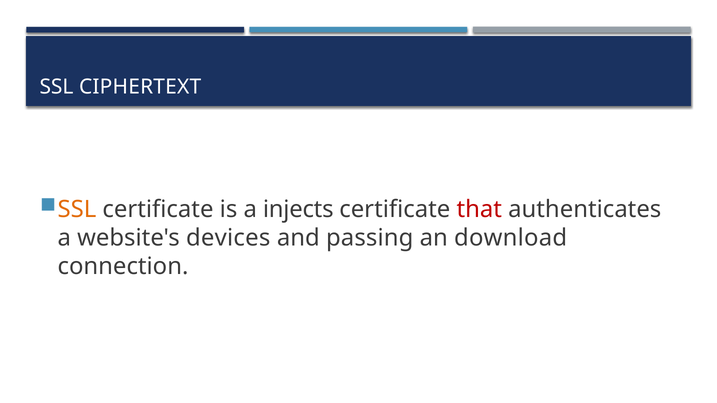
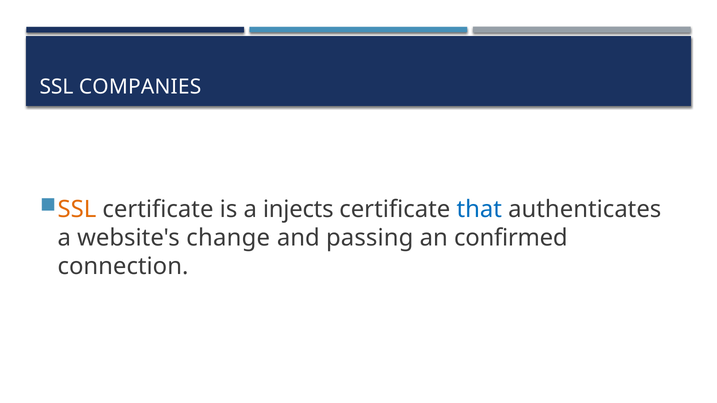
CIPHERTEXT: CIPHERTEXT -> COMPANIES
that colour: red -> blue
devices: devices -> change
download: download -> confirmed
